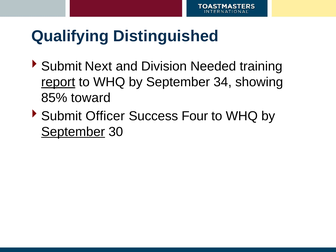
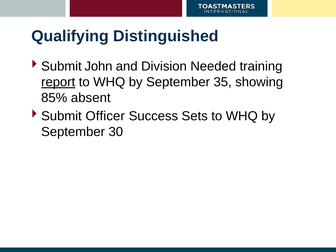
Next: Next -> John
34: 34 -> 35
toward: toward -> absent
Four: Four -> Sets
September at (73, 132) underline: present -> none
